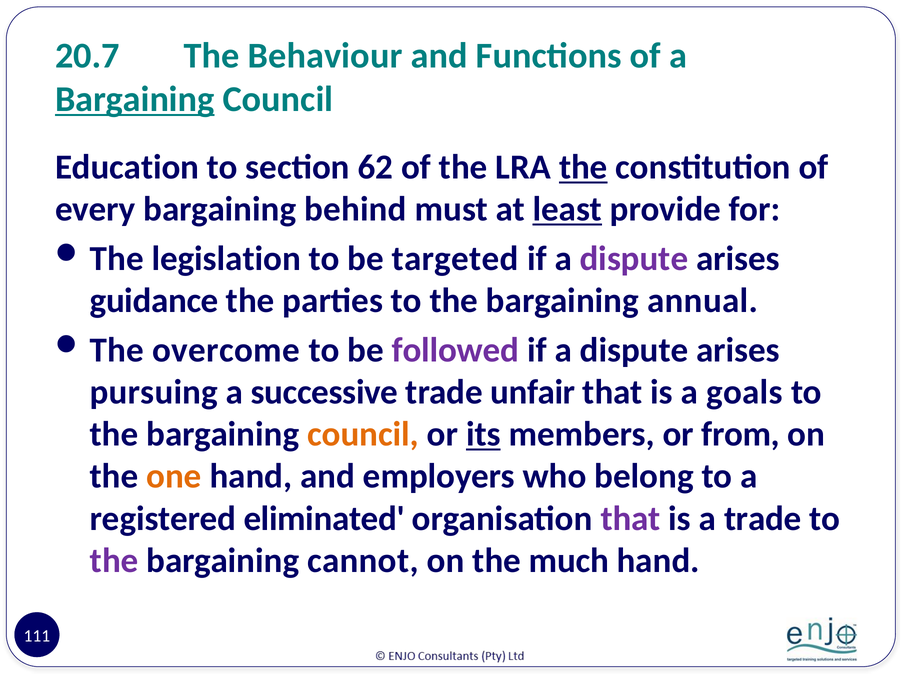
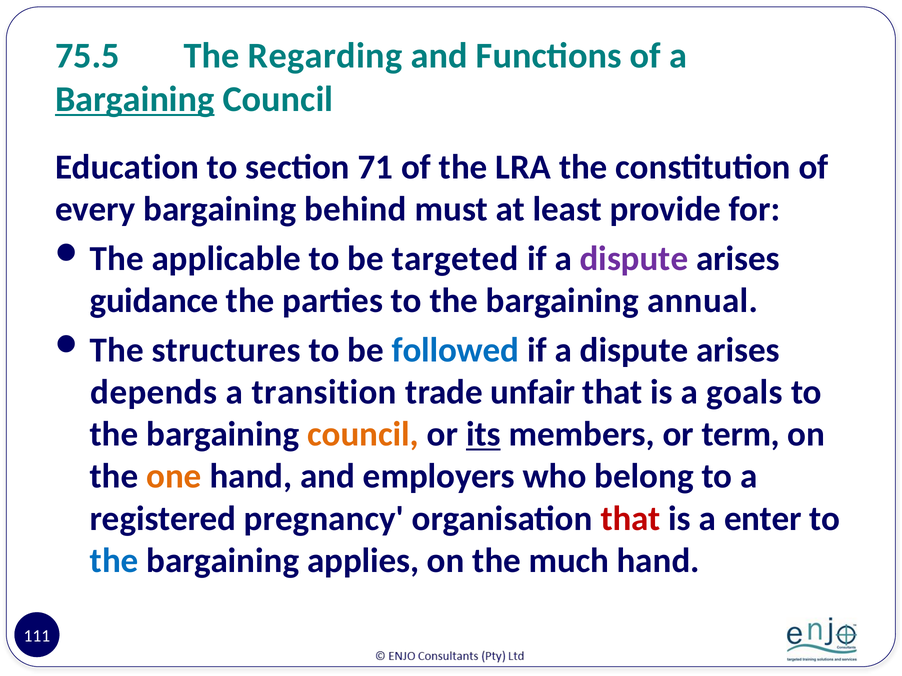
20.7: 20.7 -> 75.5
Behaviour: Behaviour -> Regarding
62: 62 -> 71
the at (583, 167) underline: present -> none
least underline: present -> none
legislation: legislation -> applicable
overcome: overcome -> structures
followed colour: purple -> blue
pursuing: pursuing -> depends
successive: successive -> transition
from: from -> term
eliminated: eliminated -> pregnancy
that at (631, 519) colour: purple -> red
a trade: trade -> enter
the at (114, 561) colour: purple -> blue
cannot: cannot -> applies
